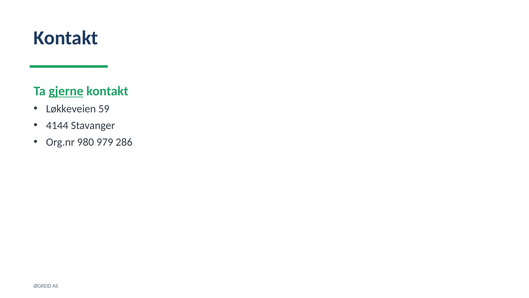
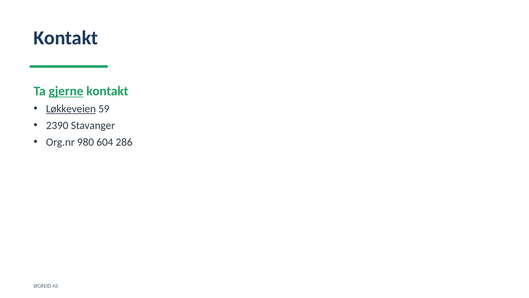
Løkkeveien underline: none -> present
4144: 4144 -> 2390
979: 979 -> 604
